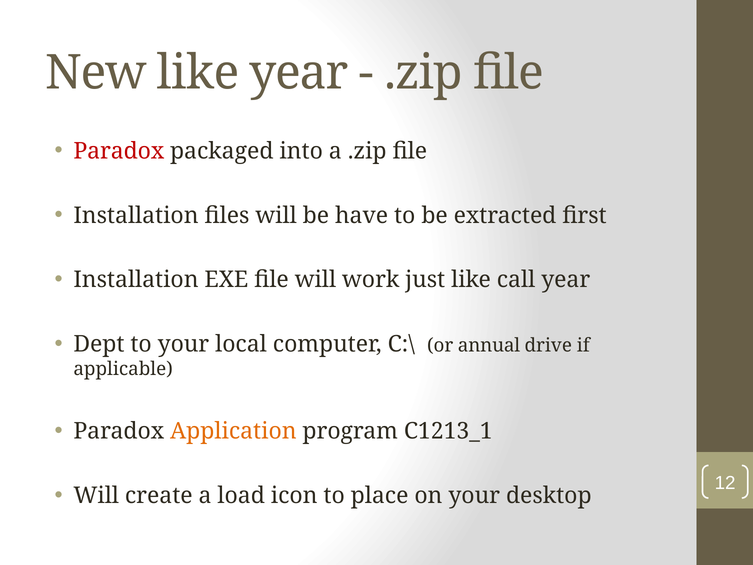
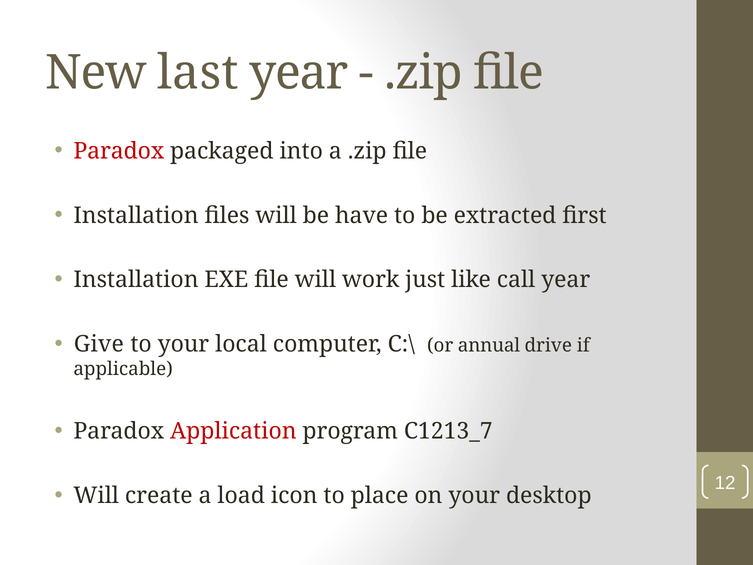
New like: like -> last
Dept: Dept -> Give
Application colour: orange -> red
C1213_1: C1213_1 -> C1213_7
